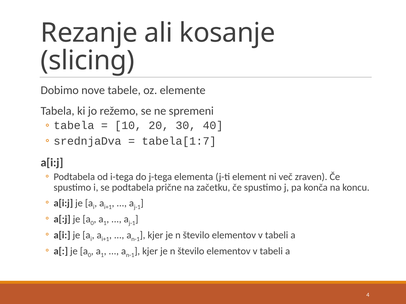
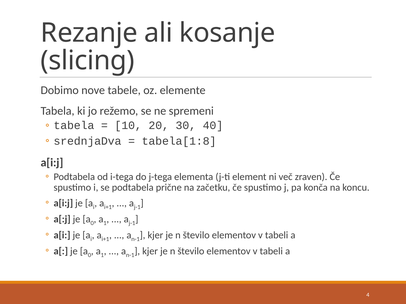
tabela[1:7: tabela[1:7 -> tabela[1:8
